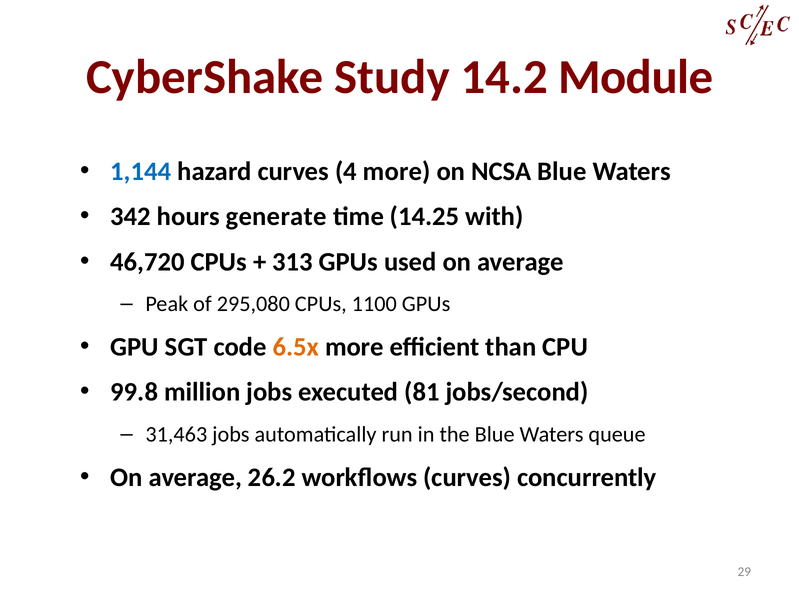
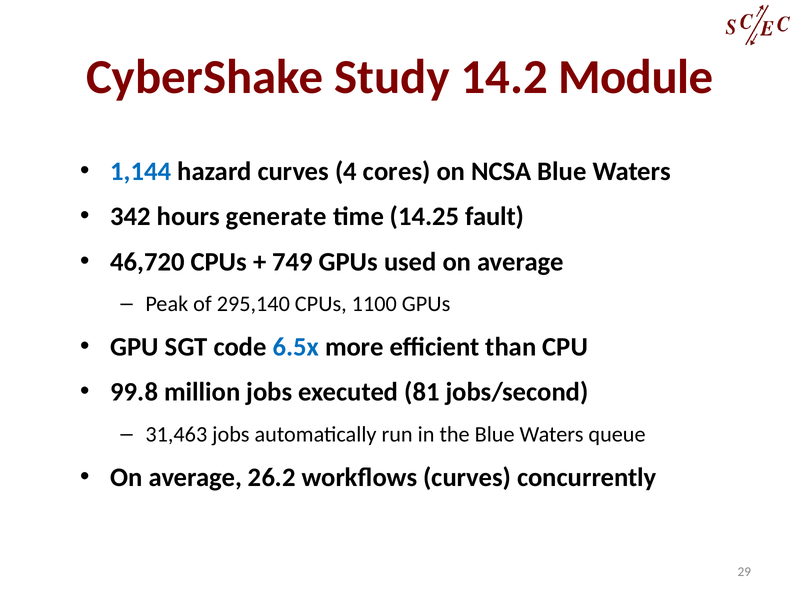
4 more: more -> cores
with: with -> fault
313: 313 -> 749
295,080: 295,080 -> 295,140
6.5x colour: orange -> blue
